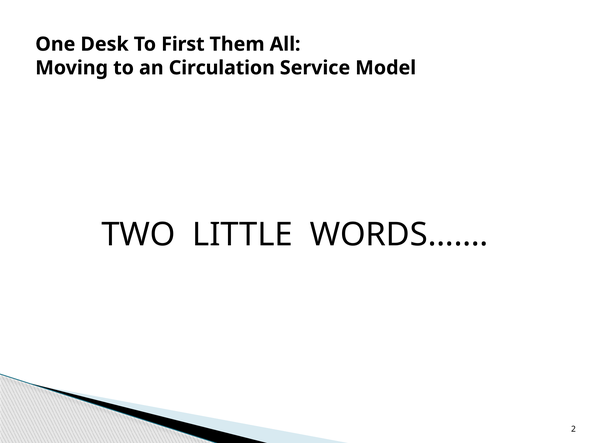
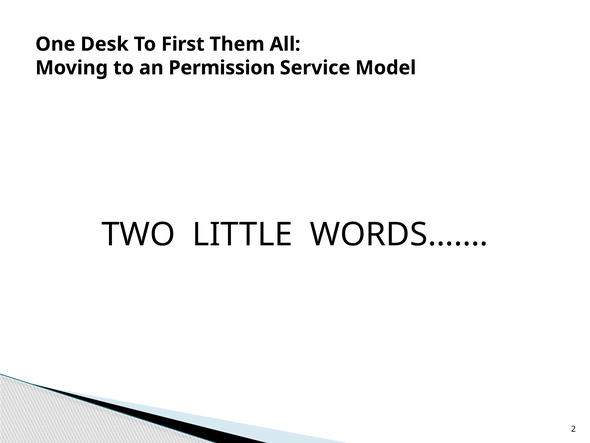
Circulation: Circulation -> Permission
